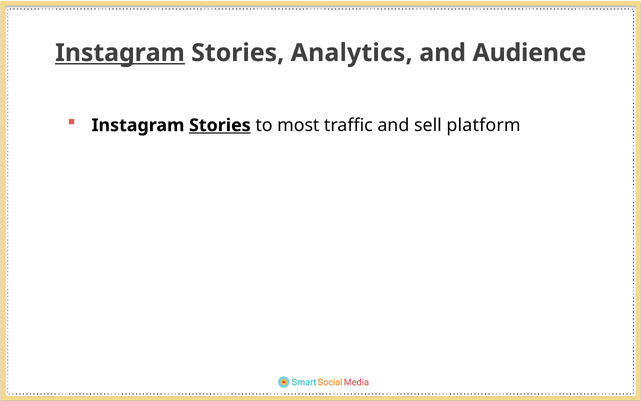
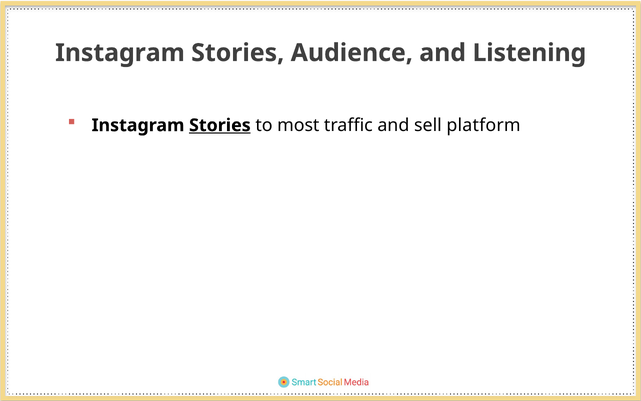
Instagram at (120, 53) underline: present -> none
Analytics: Analytics -> Audience
Audience: Audience -> Listening
